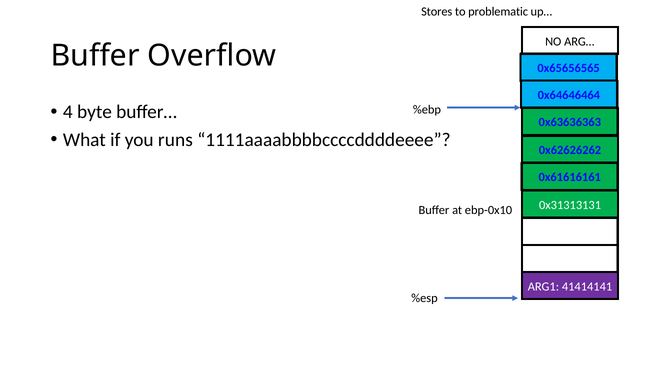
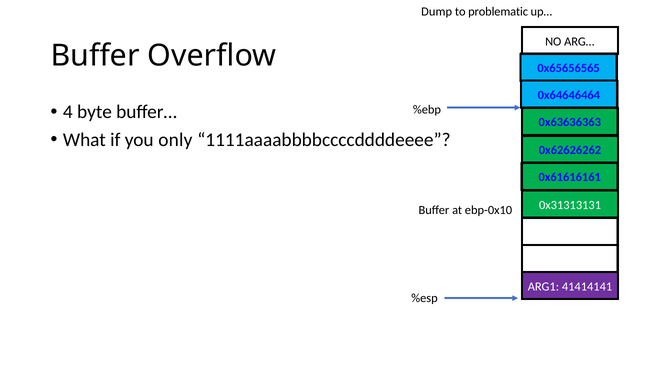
Stores: Stores -> Dump
runs: runs -> only
